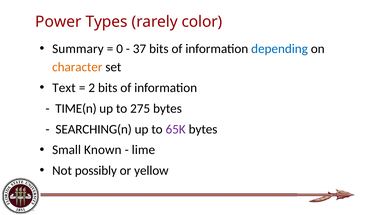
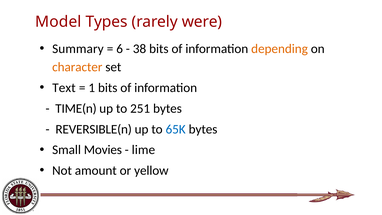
Power: Power -> Model
color: color -> were
0: 0 -> 6
37: 37 -> 38
depending colour: blue -> orange
2: 2 -> 1
275: 275 -> 251
SEARCHING(n: SEARCHING(n -> REVERSIBLE(n
65K colour: purple -> blue
Known: Known -> Movies
possibly: possibly -> amount
